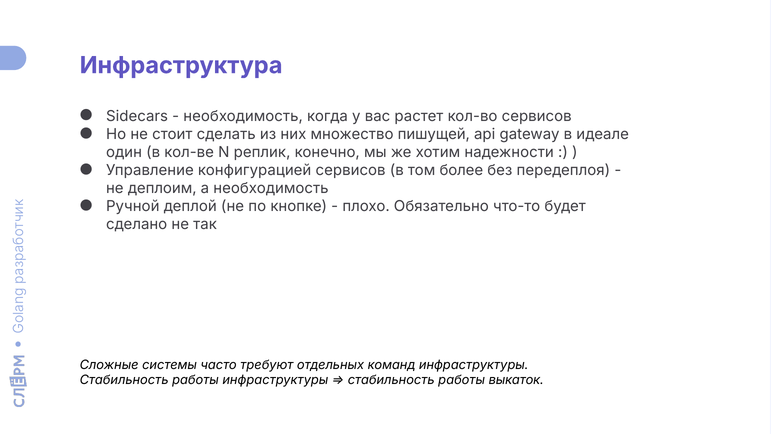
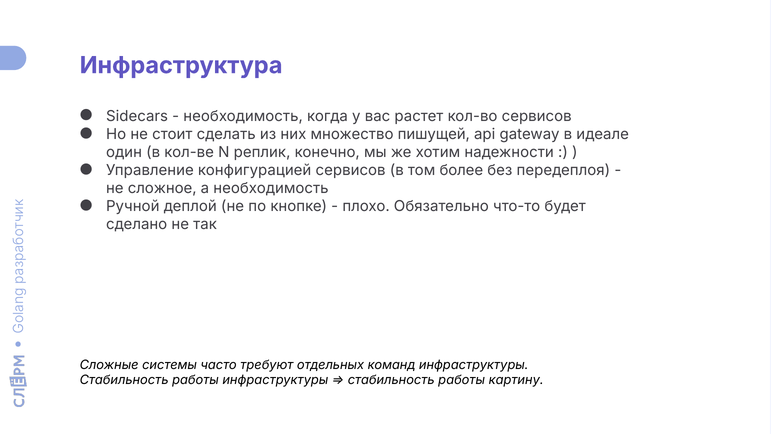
деплоим: деплоим -> сложное
выкаток: выкаток -> картину
